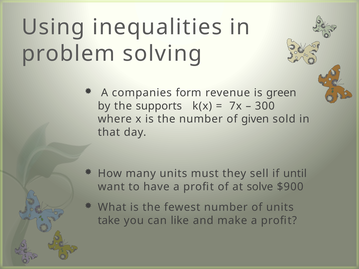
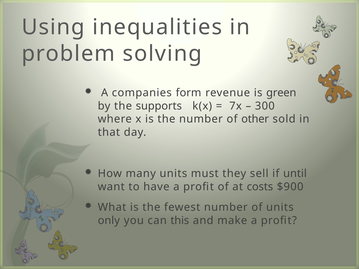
given: given -> other
solve: solve -> costs
take: take -> only
like: like -> this
